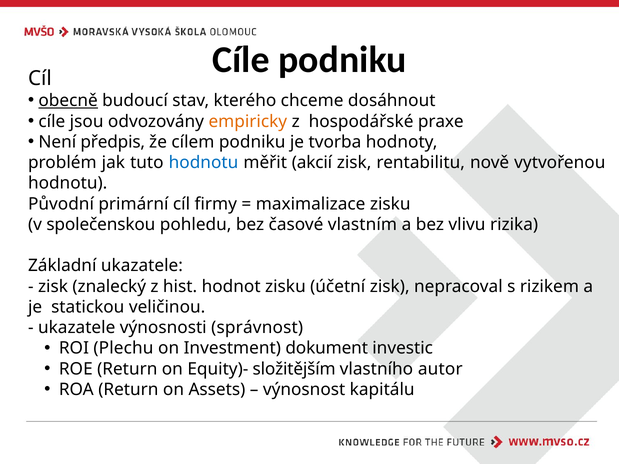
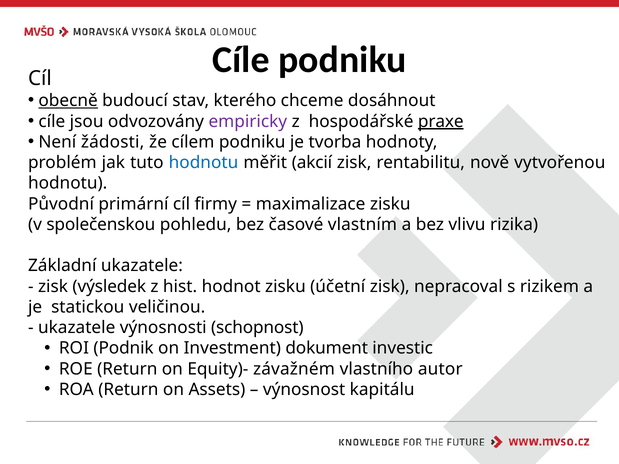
empiricky colour: orange -> purple
praxe underline: none -> present
předpis: předpis -> žádosti
znalecký: znalecký -> výsledek
správnost: správnost -> schopnost
Plechu: Plechu -> Podnik
složitějším: složitějším -> závažném
